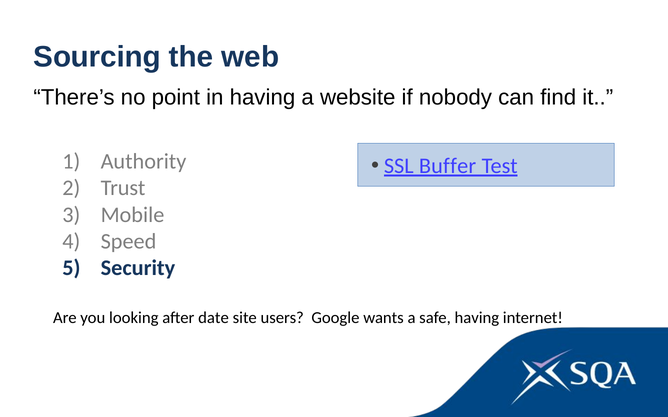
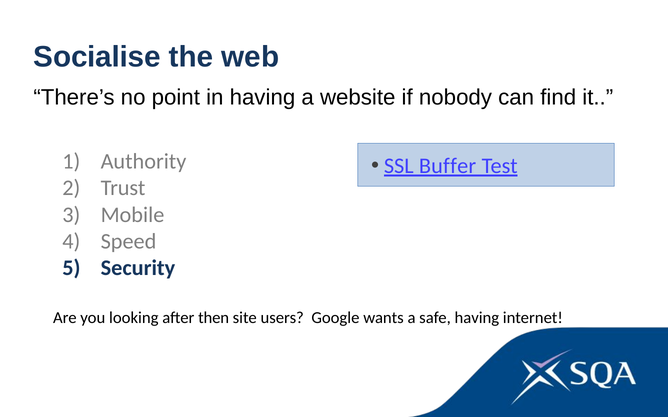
Sourcing: Sourcing -> Socialise
date: date -> then
